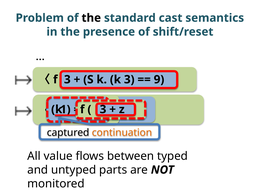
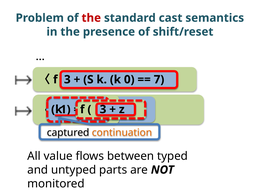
the at (91, 18) colour: black -> red
k 3: 3 -> 0
9: 9 -> 7
